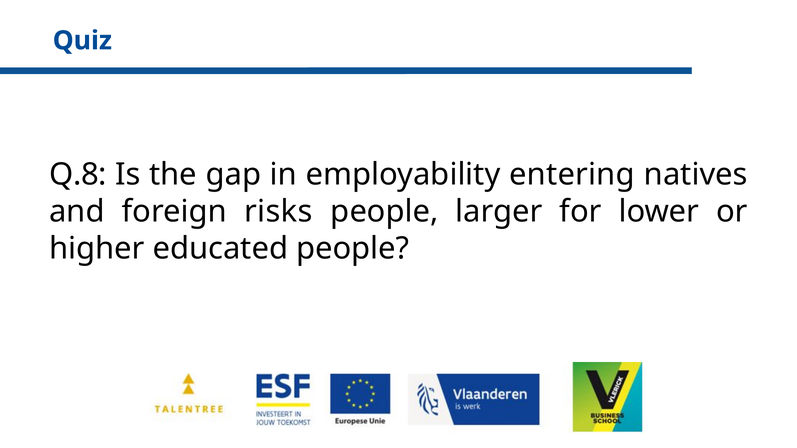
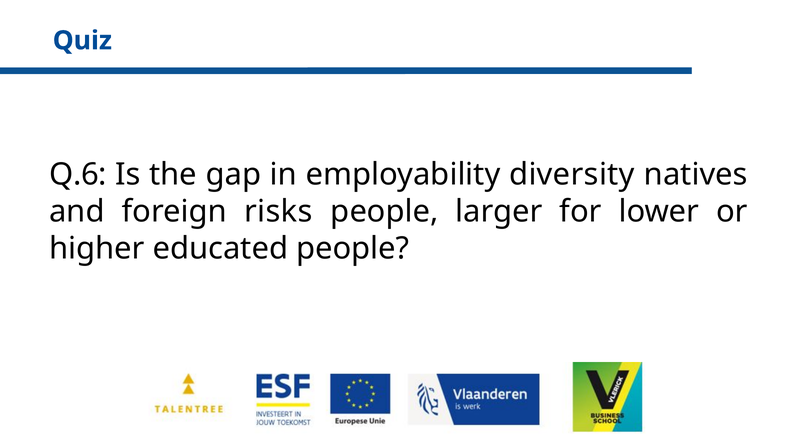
Q.8: Q.8 -> Q.6
entering: entering -> diversity
